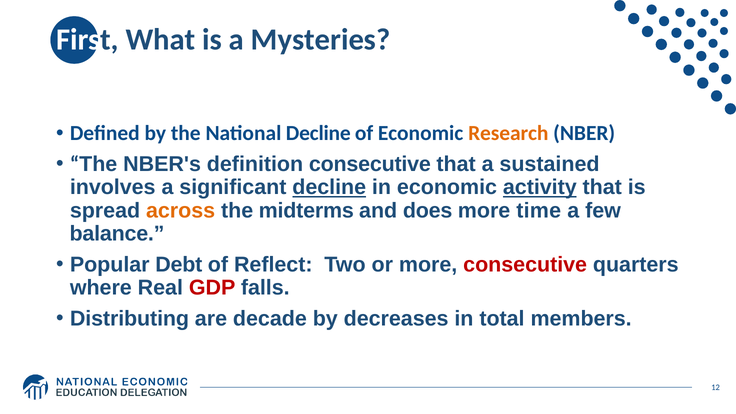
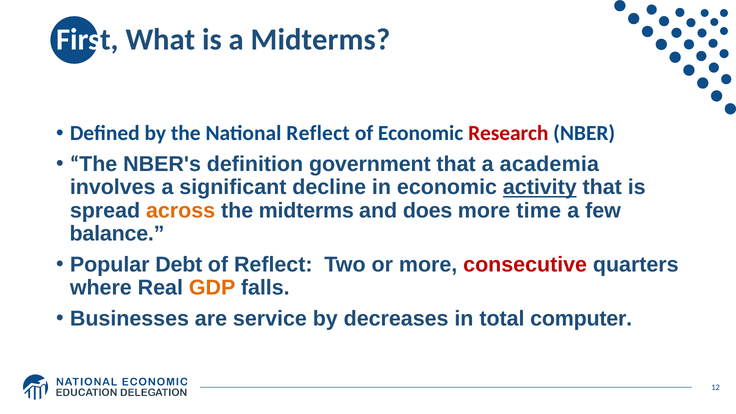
a Mysteries: Mysteries -> Midterms
National Decline: Decline -> Reflect
Research colour: orange -> red
definition consecutive: consecutive -> government
sustained: sustained -> academia
decline at (329, 187) underline: present -> none
GDP colour: red -> orange
Distributing: Distributing -> Businesses
decade: decade -> service
members: members -> computer
